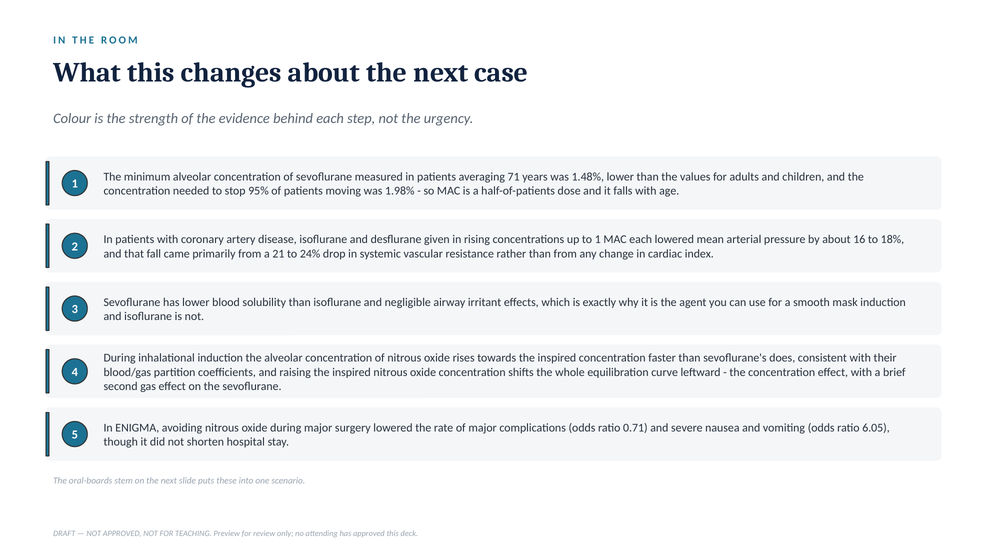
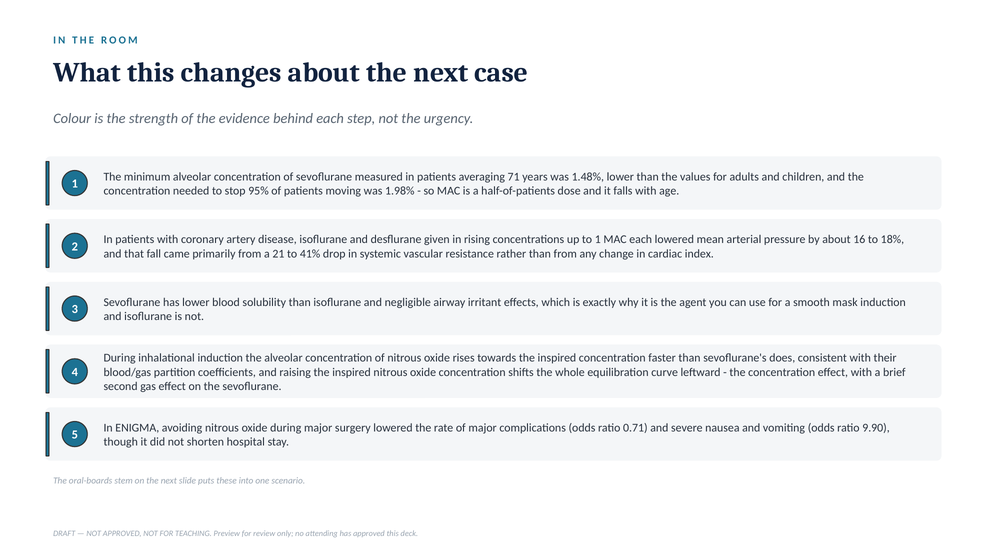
24%: 24% -> 41%
6.05: 6.05 -> 9.90
